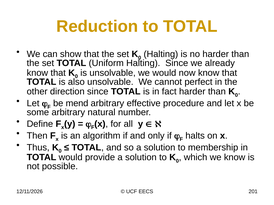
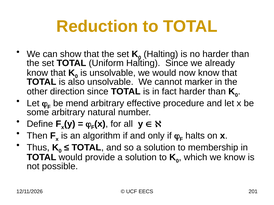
perfect: perfect -> marker
